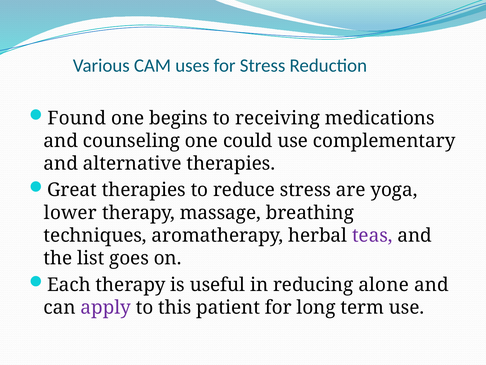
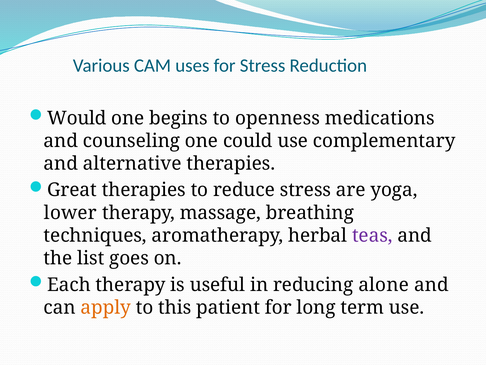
Found: Found -> Would
receiving: receiving -> openness
apply colour: purple -> orange
